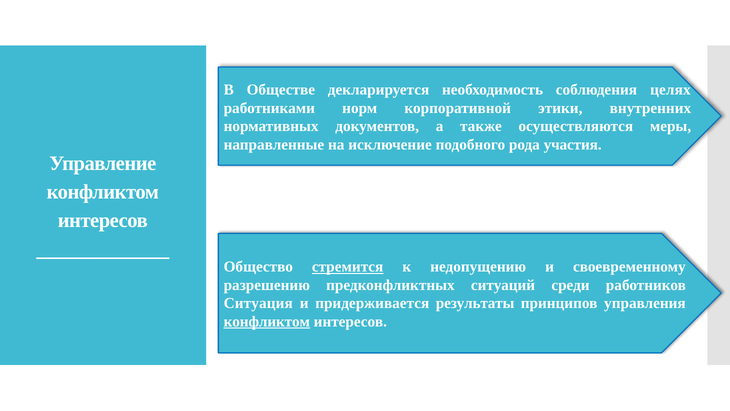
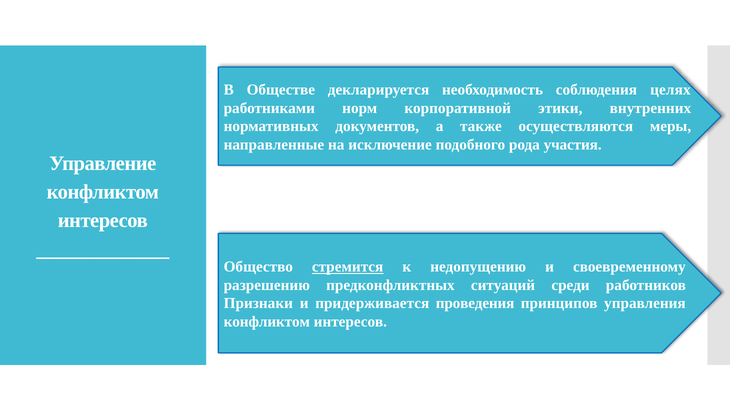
Ситуация: Ситуация -> Признаки
результаты: результаты -> проведения
конфликтом at (267, 321) underline: present -> none
